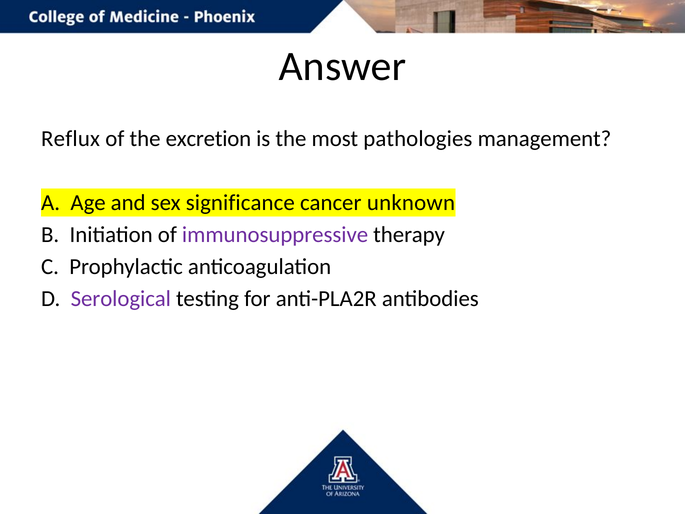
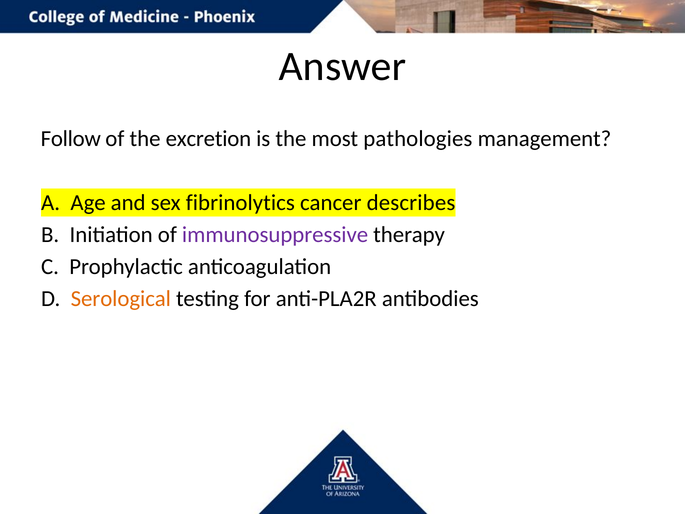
Reflux: Reflux -> Follow
significance: significance -> fibrinolytics
unknown: unknown -> describes
Serological colour: purple -> orange
